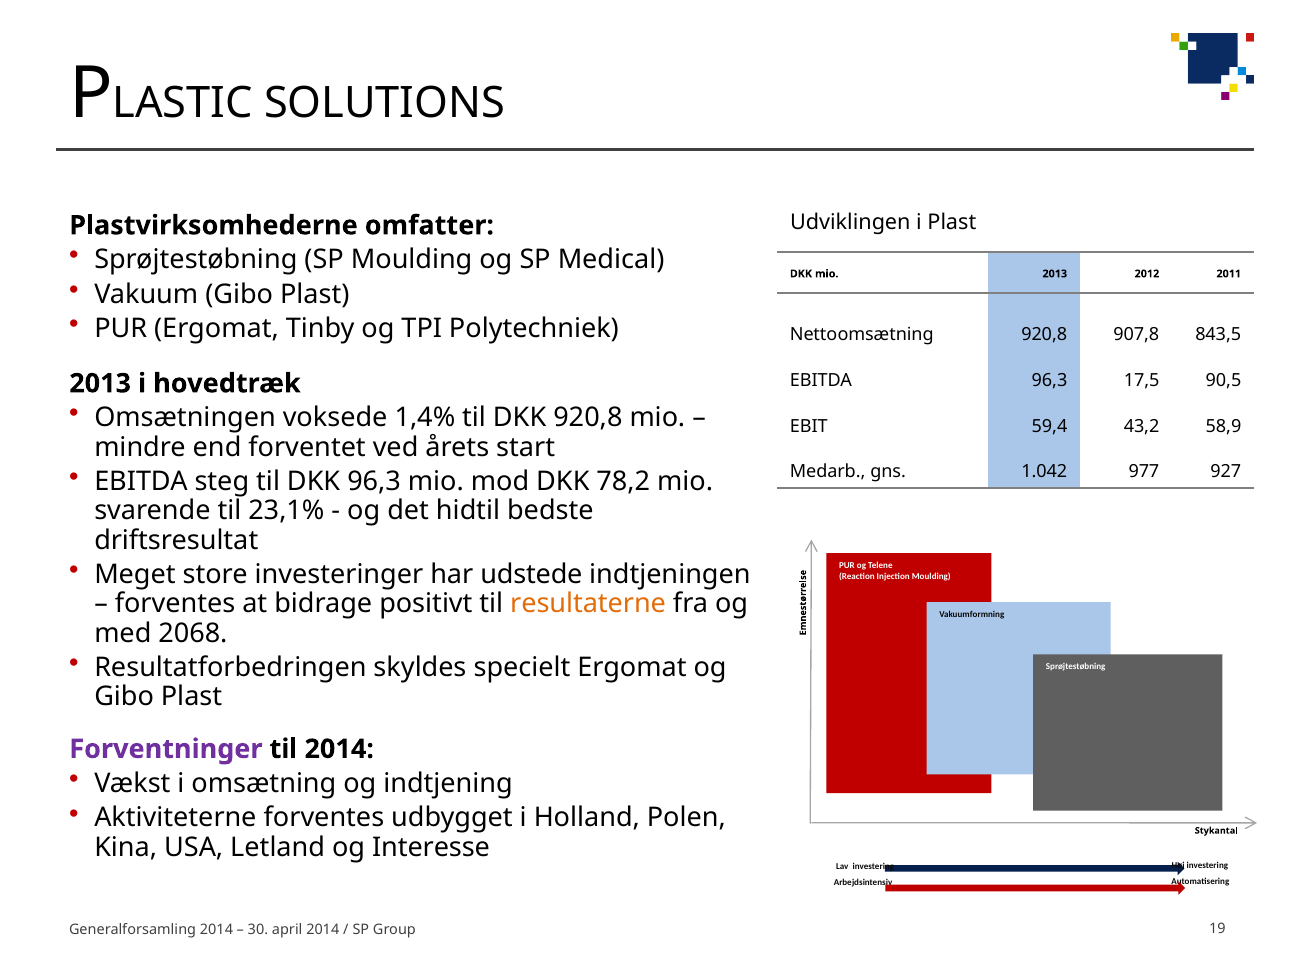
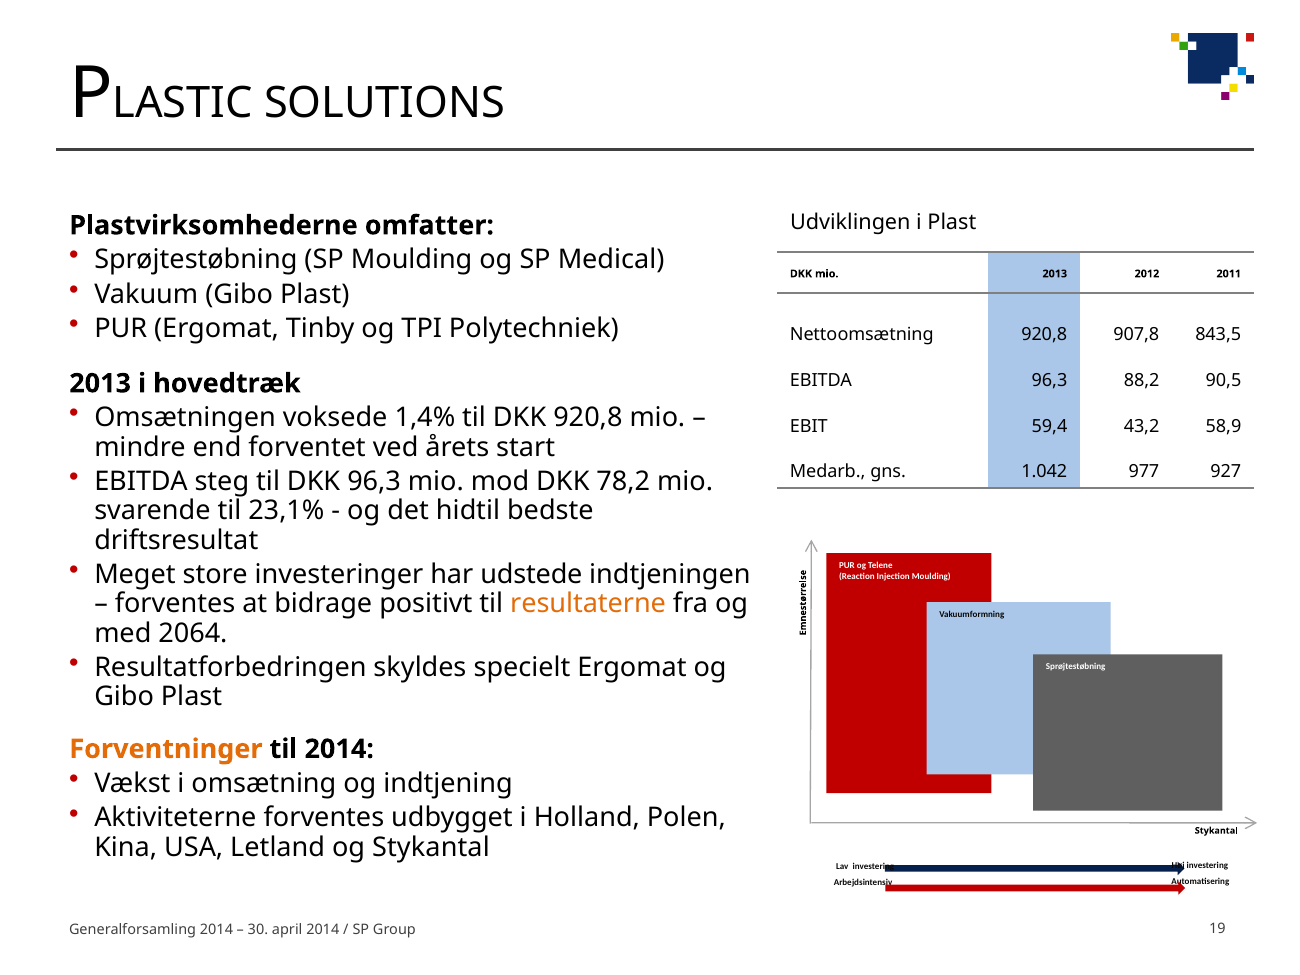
17,5: 17,5 -> 88,2
2068: 2068 -> 2064
Forventninger colour: purple -> orange
og Interesse: Interesse -> Stykantal
